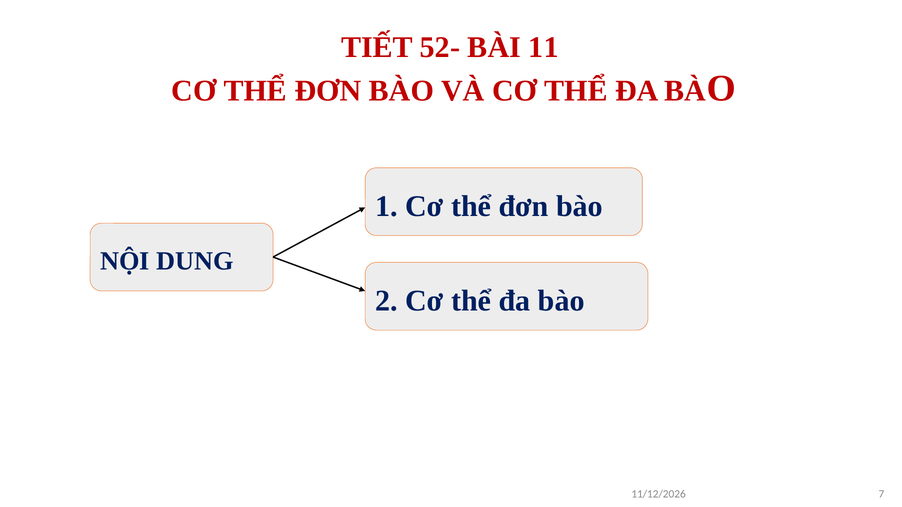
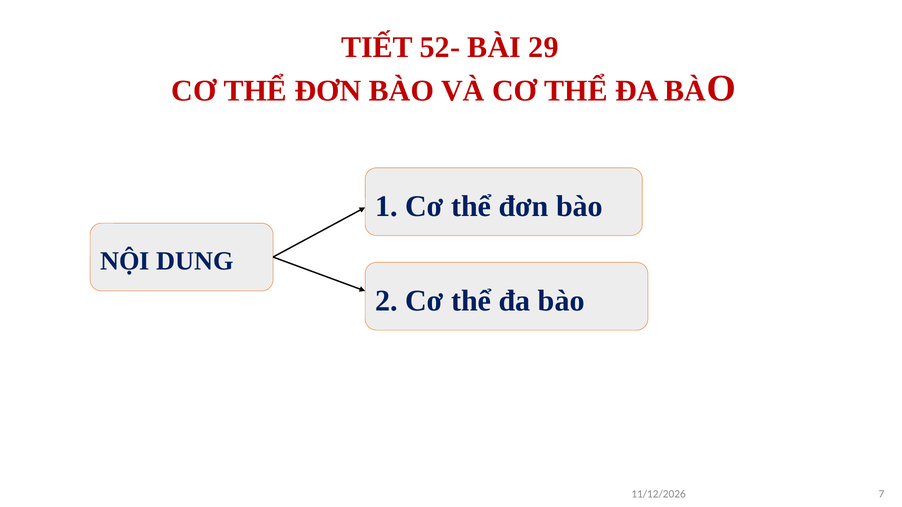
11: 11 -> 29
